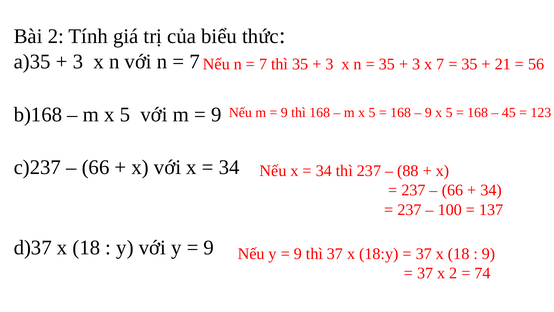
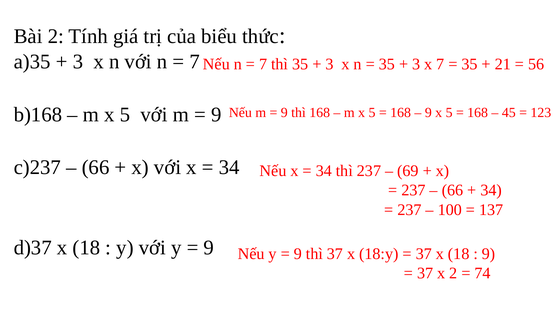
88: 88 -> 69
